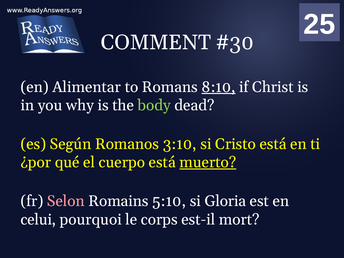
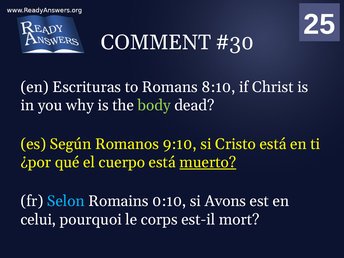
Alimentar: Alimentar -> Escrituras
8:10 underline: present -> none
3:10: 3:10 -> 9:10
Selon colour: pink -> light blue
5:10: 5:10 -> 0:10
Gloria: Gloria -> Avons
